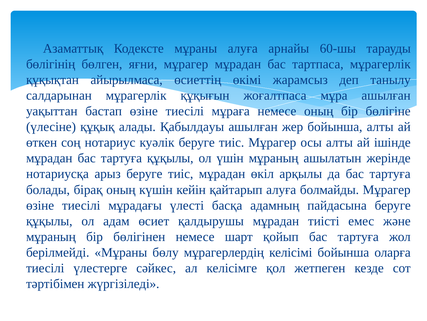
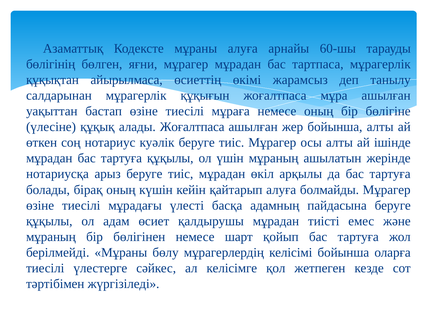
алады Қабылдауы: Қабылдауы -> Жоғалтпаса
